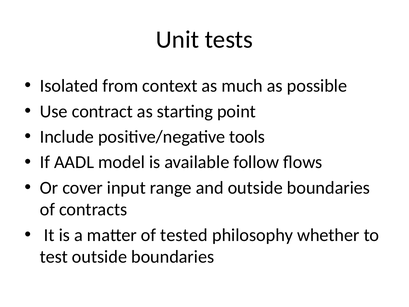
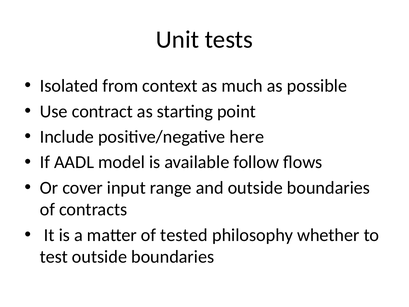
tools: tools -> here
